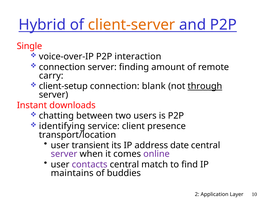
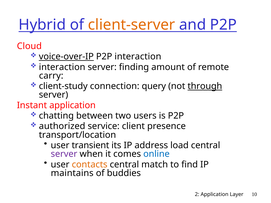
Single: Single -> Cloud
voice-over-IP underline: none -> present
connection at (62, 67): connection -> interaction
client-setup: client-setup -> client-study
blank: blank -> query
Instant downloads: downloads -> application
identifying: identifying -> authorized
date: date -> load
online colour: purple -> blue
contacts colour: purple -> orange
